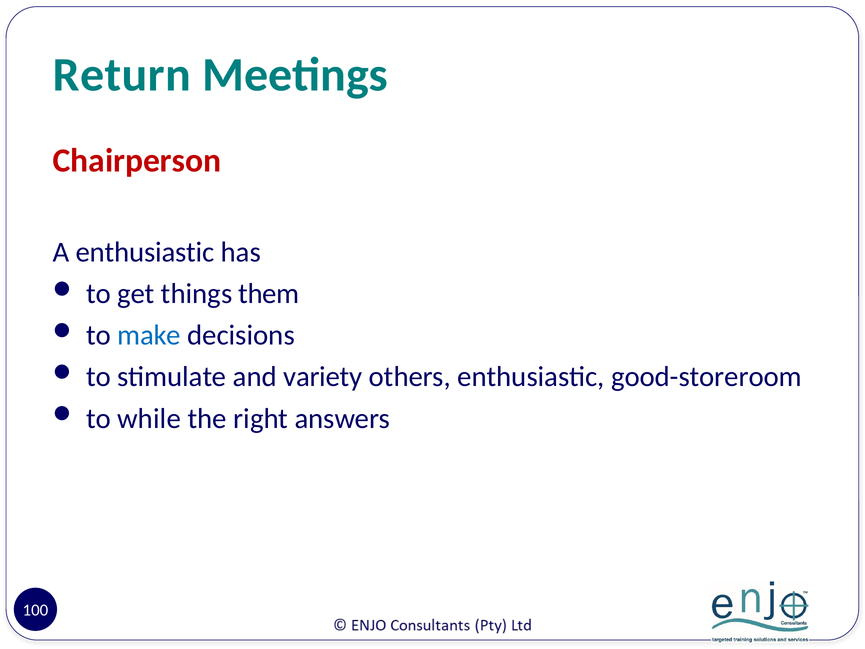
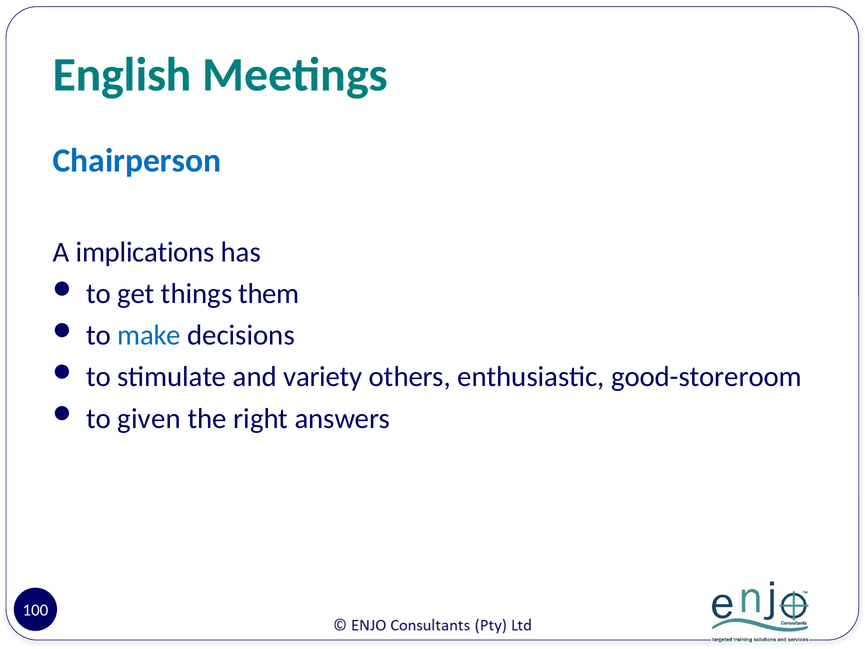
Return: Return -> English
Chairperson colour: red -> blue
A enthusiastic: enthusiastic -> implications
while: while -> given
